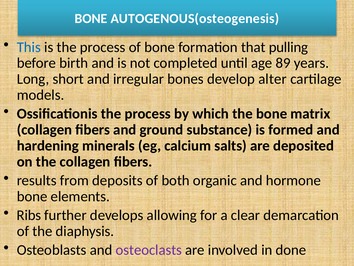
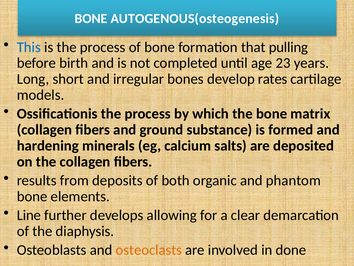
89: 89 -> 23
alter: alter -> rates
hormone: hormone -> phantom
Ribs: Ribs -> Line
osteoclasts colour: purple -> orange
